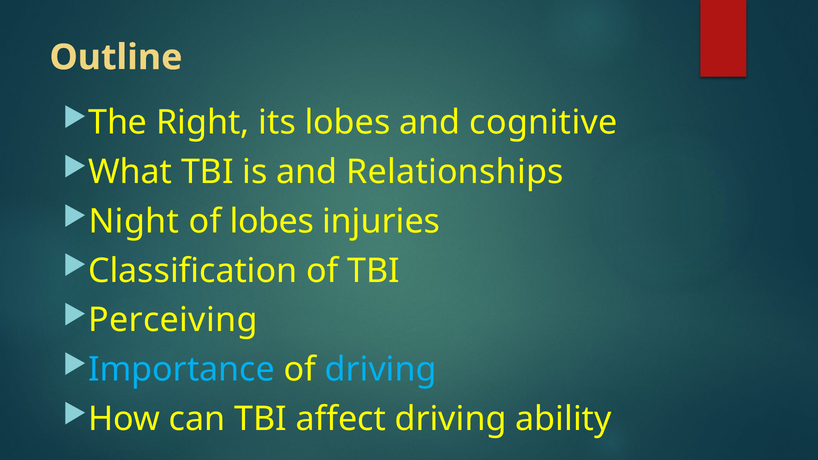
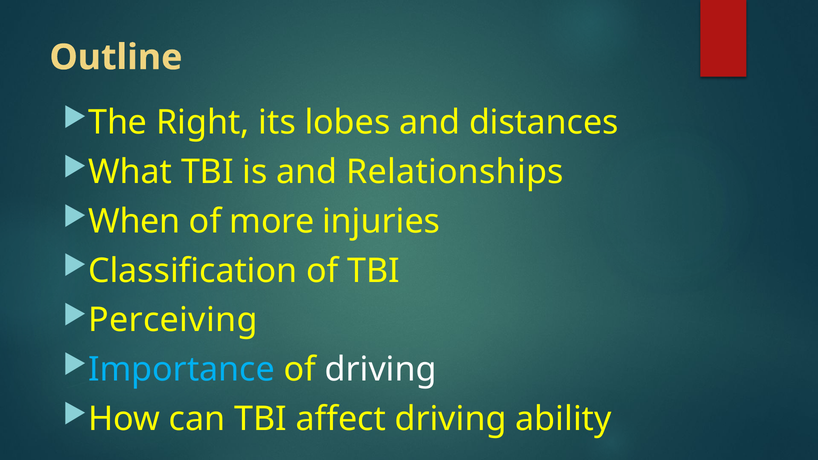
cognitive: cognitive -> distances
Night: Night -> When
of lobes: lobes -> more
driving at (381, 370) colour: light blue -> white
